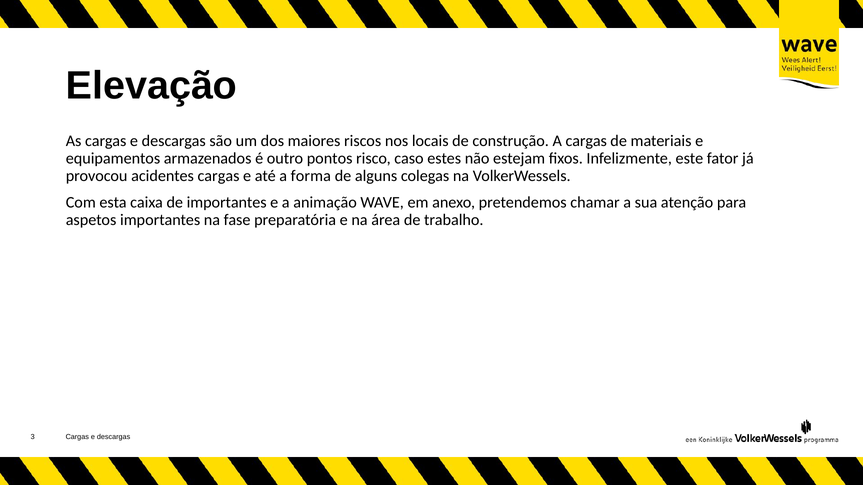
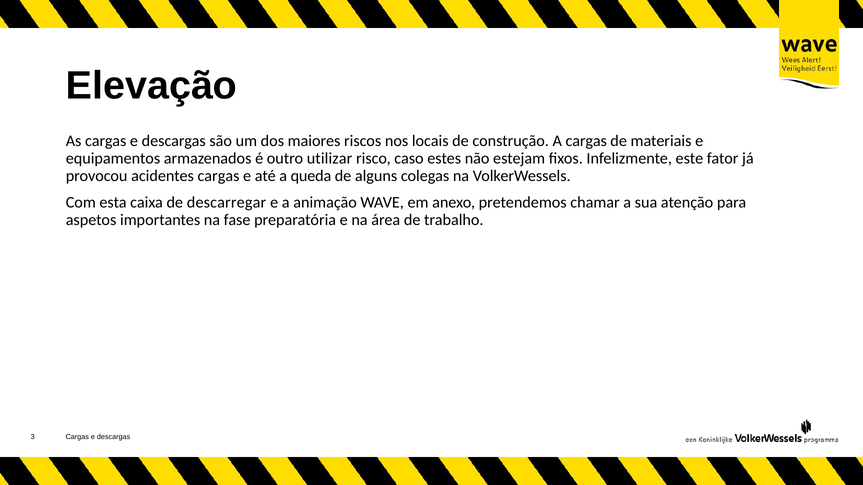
pontos: pontos -> utilizar
forma: forma -> queda
de importantes: importantes -> descarregar
